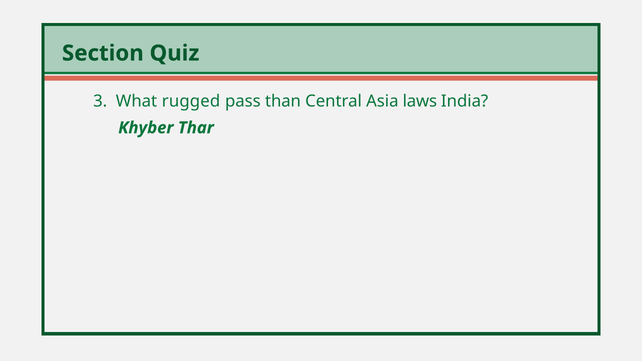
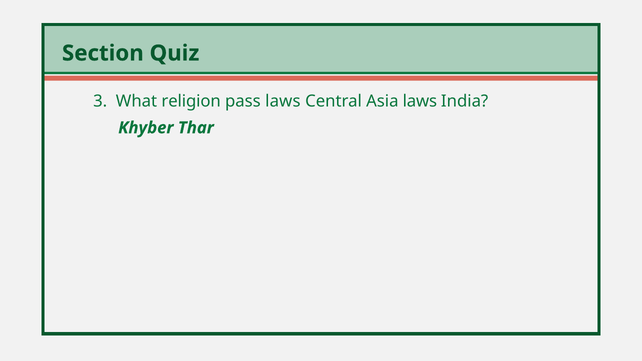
rugged: rugged -> religion
pass than: than -> laws
